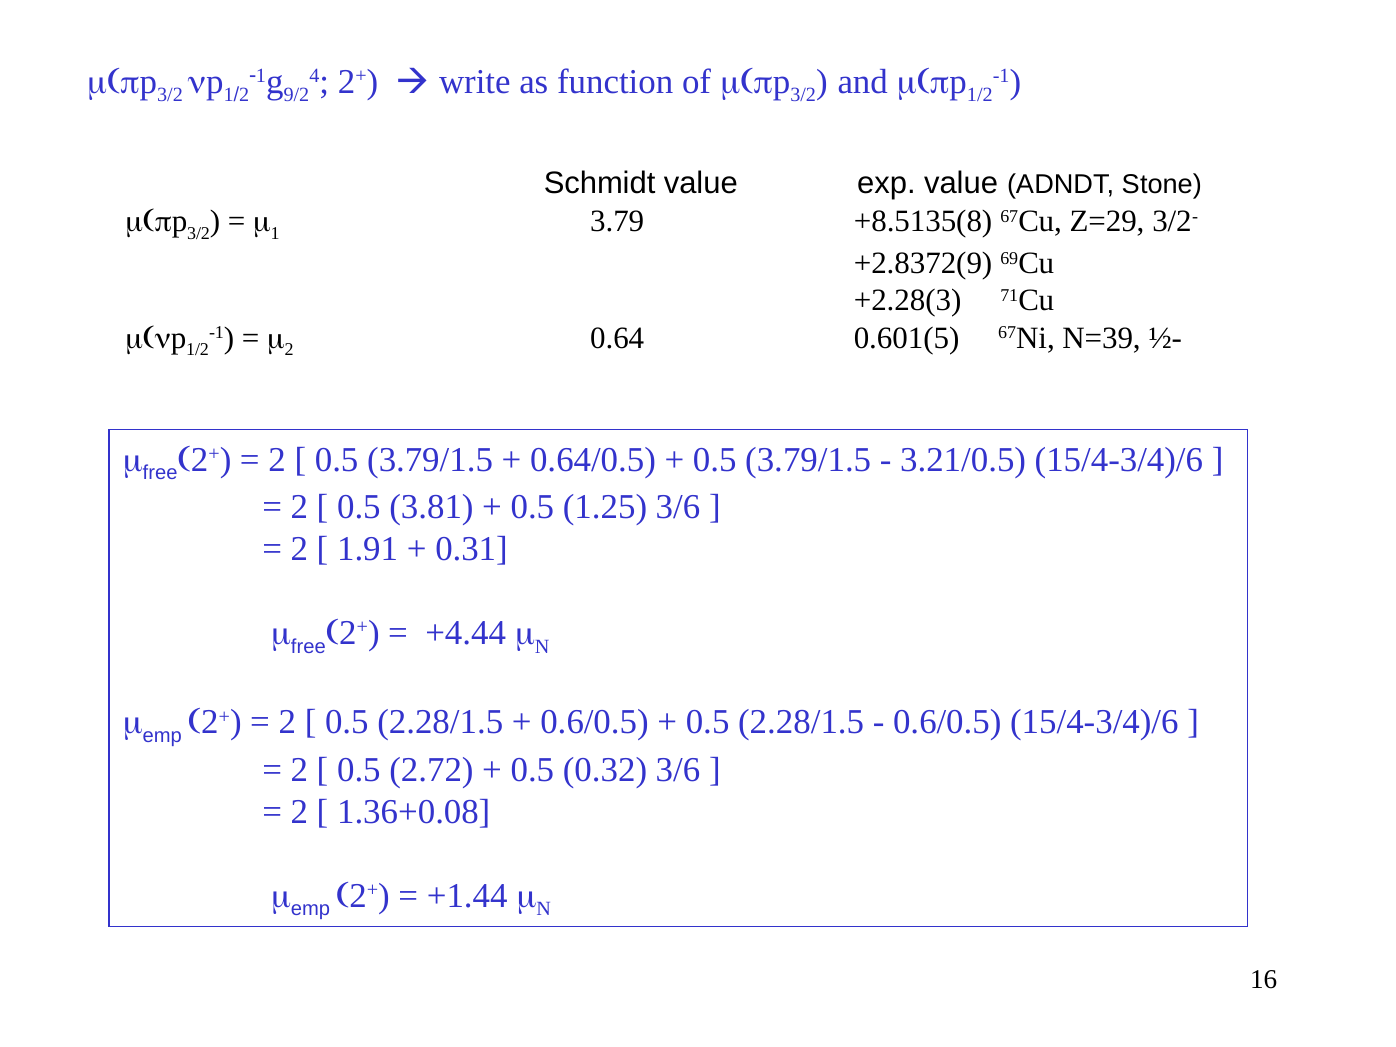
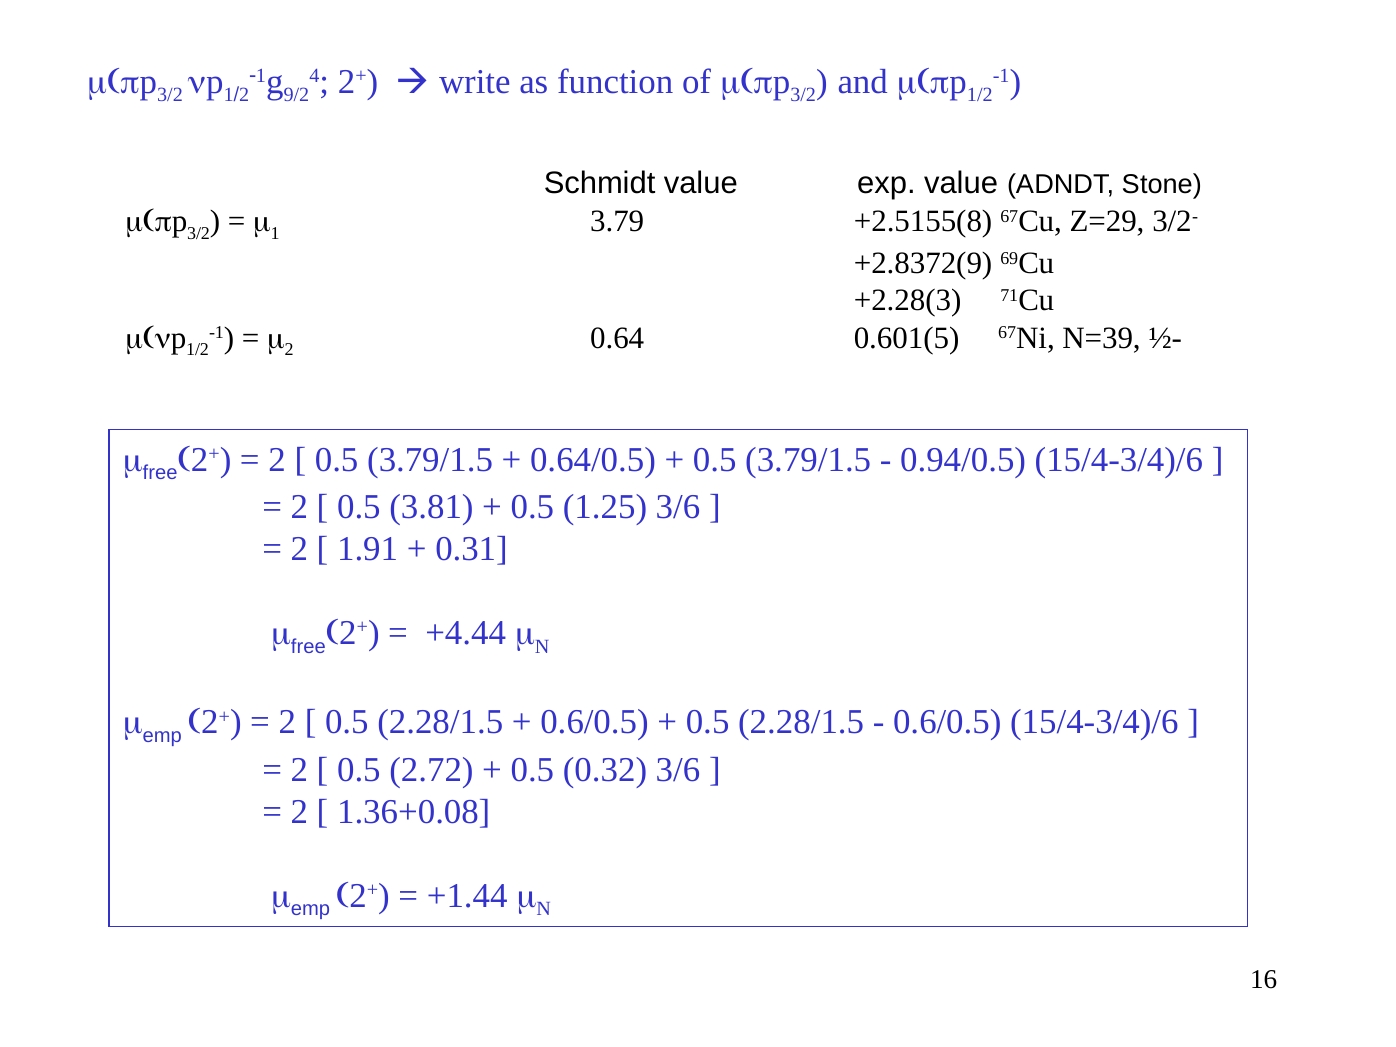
+8.5135(8: +8.5135(8 -> +2.5155(8
3.21/0.5: 3.21/0.5 -> 0.94/0.5
